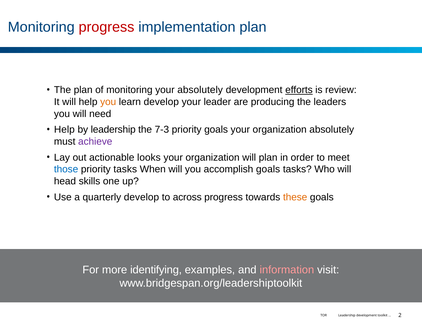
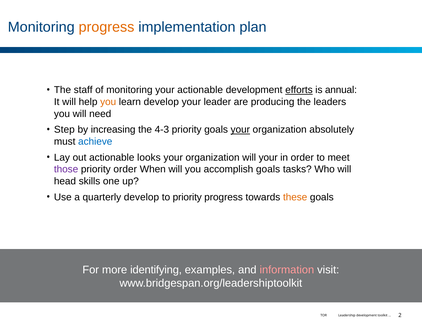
progress at (107, 27) colour: red -> orange
The plan: plan -> staff
your absolutely: absolutely -> actionable
review: review -> annual
Help at (64, 130): Help -> Step
by leadership: leadership -> increasing
7-3: 7-3 -> 4-3
your at (240, 130) underline: none -> present
achieve colour: purple -> blue
will plan: plan -> your
those colour: blue -> purple
priority tasks: tasks -> order
to across: across -> priority
